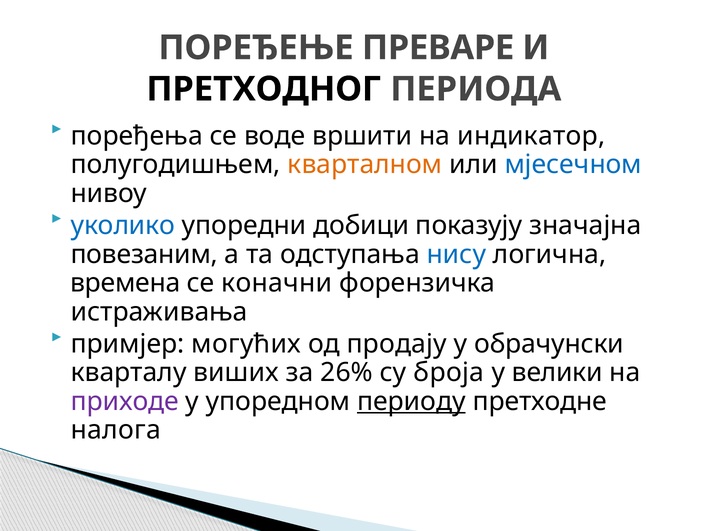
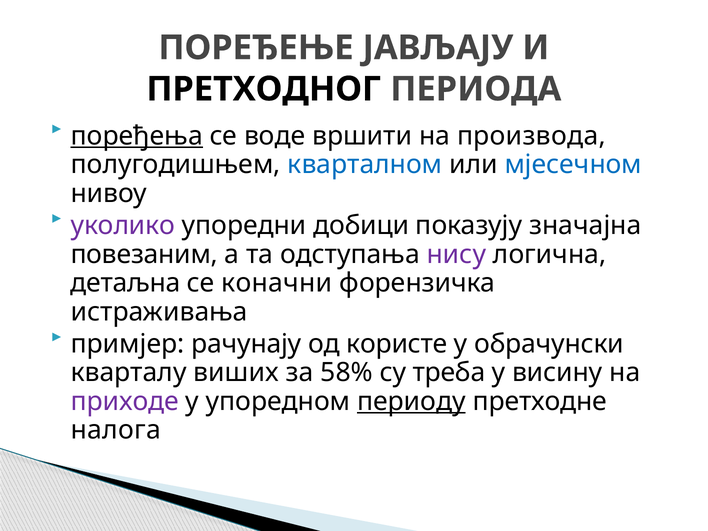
ПРЕВАРЕ: ПРЕВАРЕ -> ЈАВЉАЈУ
поређења underline: none -> present
индикатор: индикатор -> производа
кварталном colour: orange -> blue
уколико colour: blue -> purple
нису colour: blue -> purple
времена: времена -> детаљна
могућих: могућих -> рачунају
продају: продају -> користе
26%: 26% -> 58%
броја: броја -> треба
велики: велики -> висину
